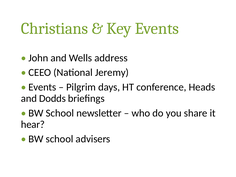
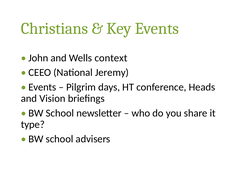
address: address -> context
Dodds: Dodds -> Vision
hear: hear -> type
